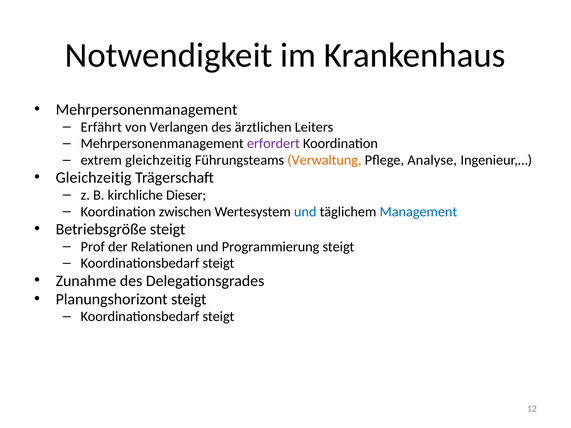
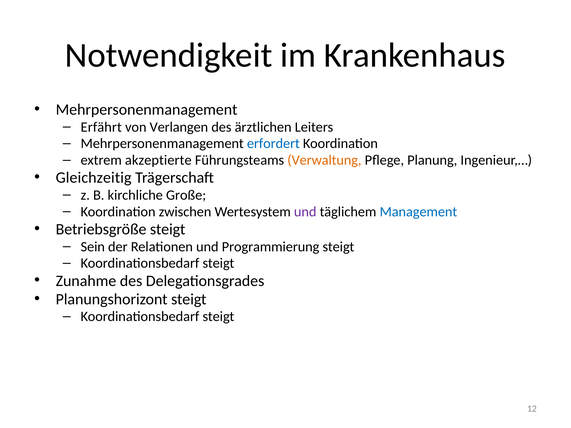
erfordert colour: purple -> blue
extrem gleichzeitig: gleichzeitig -> akzeptierte
Analyse: Analyse -> Planung
Dieser: Dieser -> Große
und at (305, 212) colour: blue -> purple
Prof: Prof -> Sein
